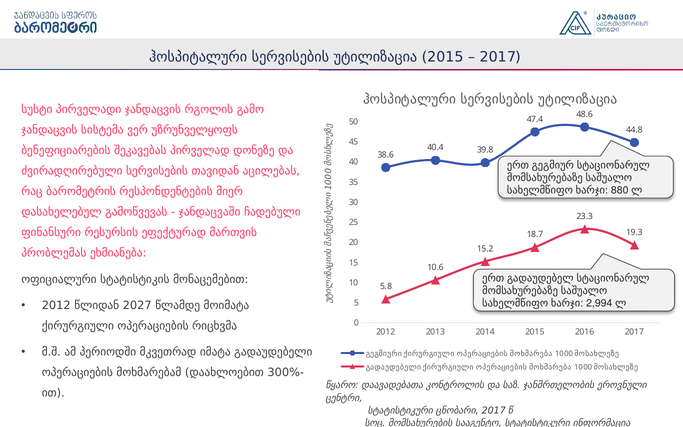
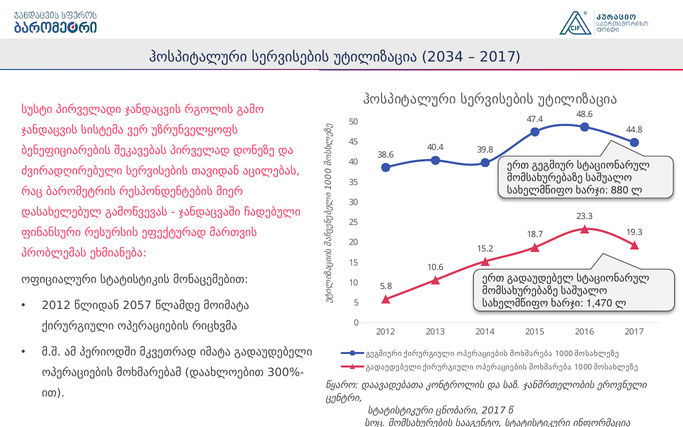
უტილიზაცია 2015: 2015 -> 2034
2,994: 2,994 -> 1,470
2027: 2027 -> 2057
